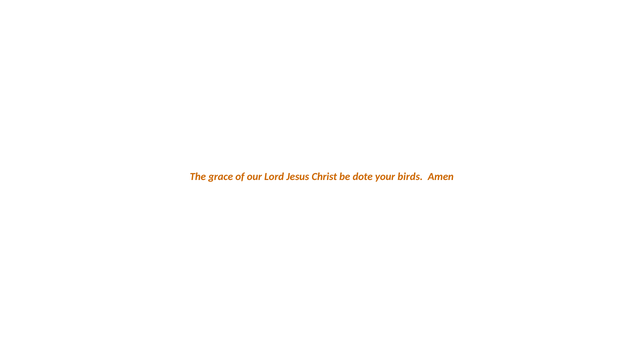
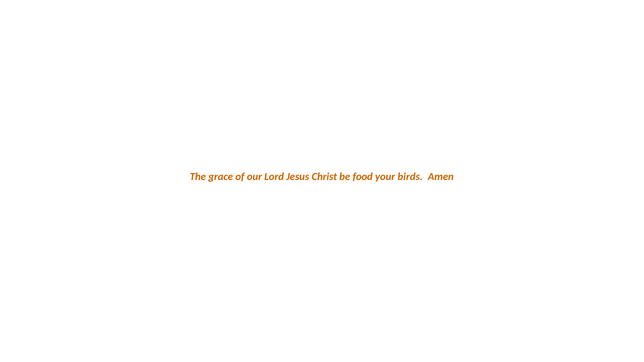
dote: dote -> food
